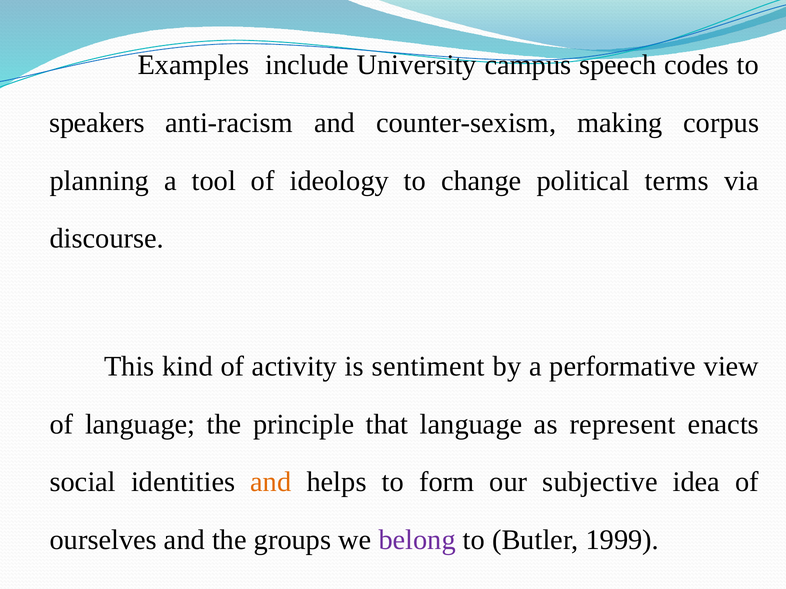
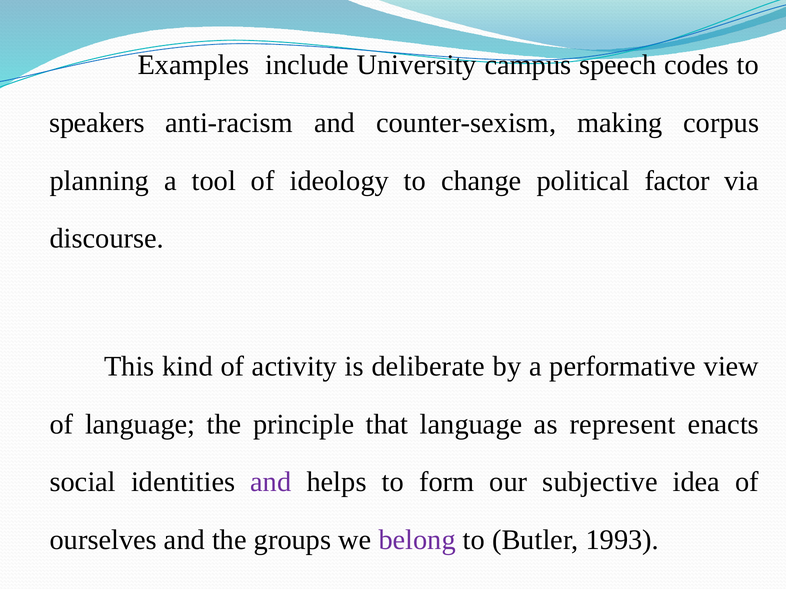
terms: terms -> factor
sentiment: sentiment -> deliberate
and at (271, 482) colour: orange -> purple
1999: 1999 -> 1993
